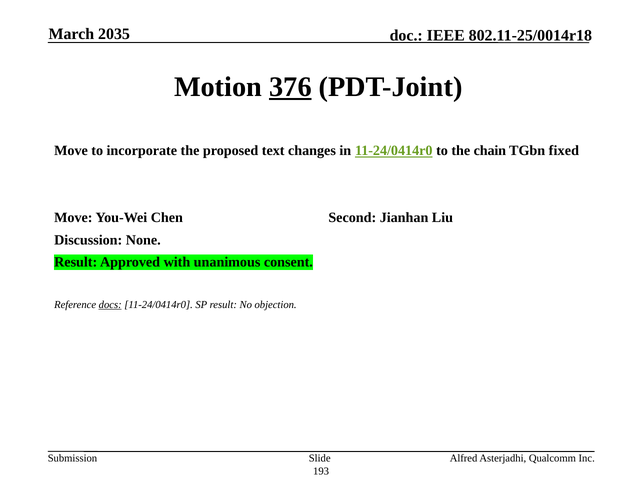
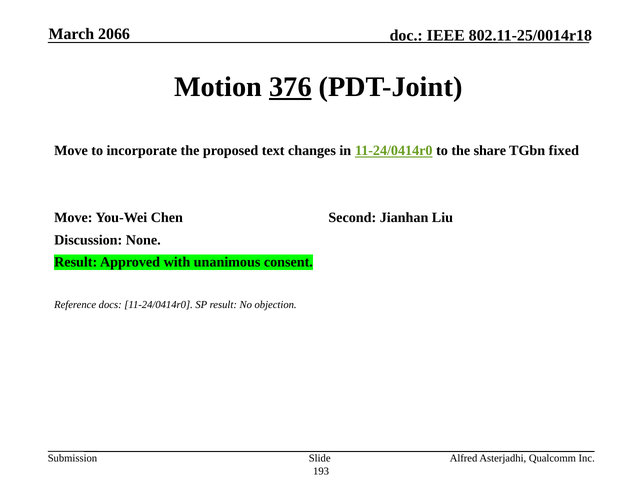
2035: 2035 -> 2066
chain: chain -> share
docs underline: present -> none
